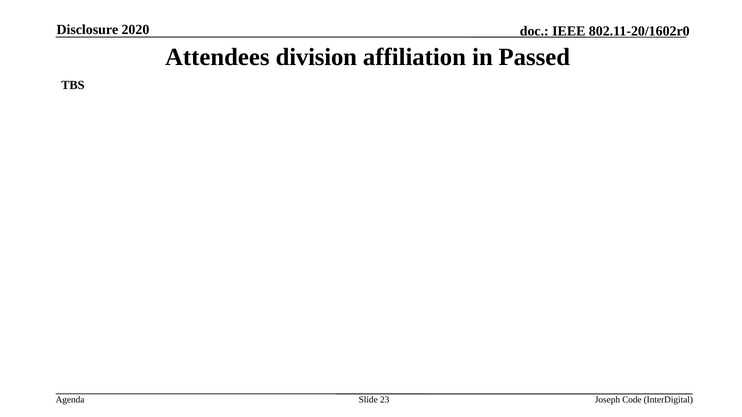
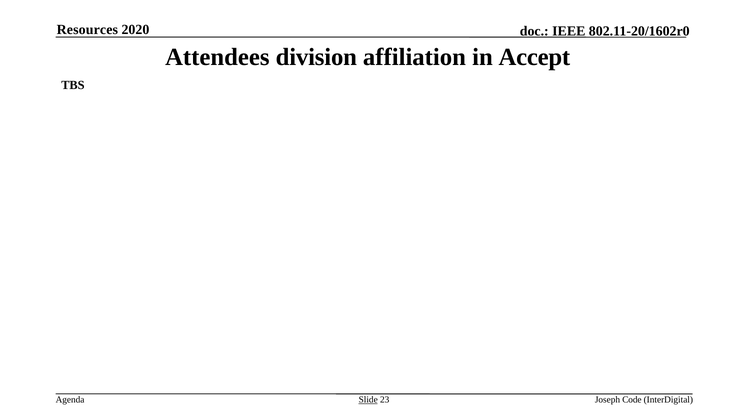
Disclosure: Disclosure -> Resources
Passed: Passed -> Accept
Slide underline: none -> present
